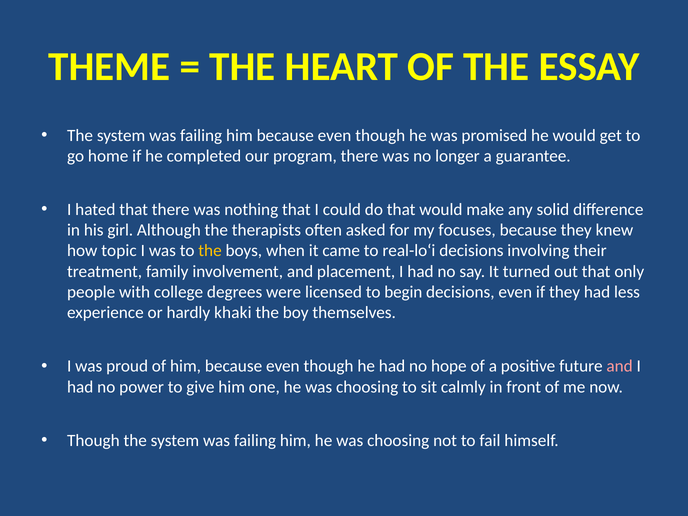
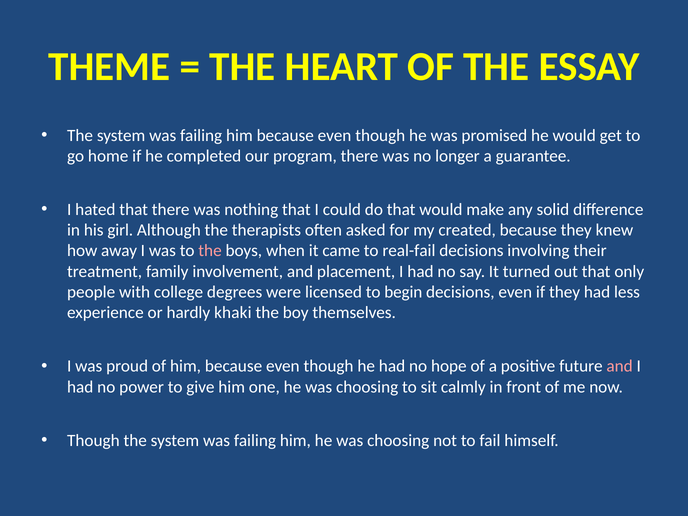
focuses: focuses -> created
topic: topic -> away
the at (210, 251) colour: yellow -> pink
real-loʻi: real-loʻi -> real-fail
